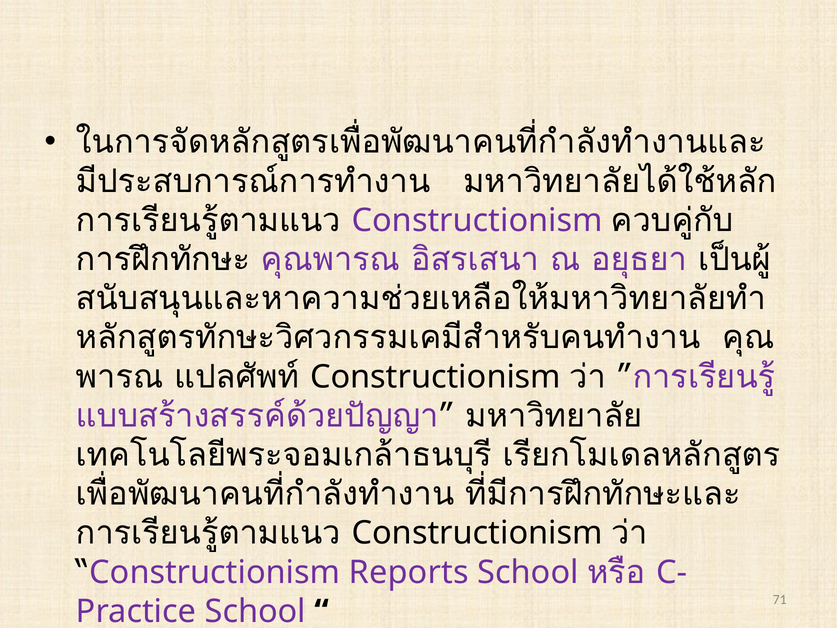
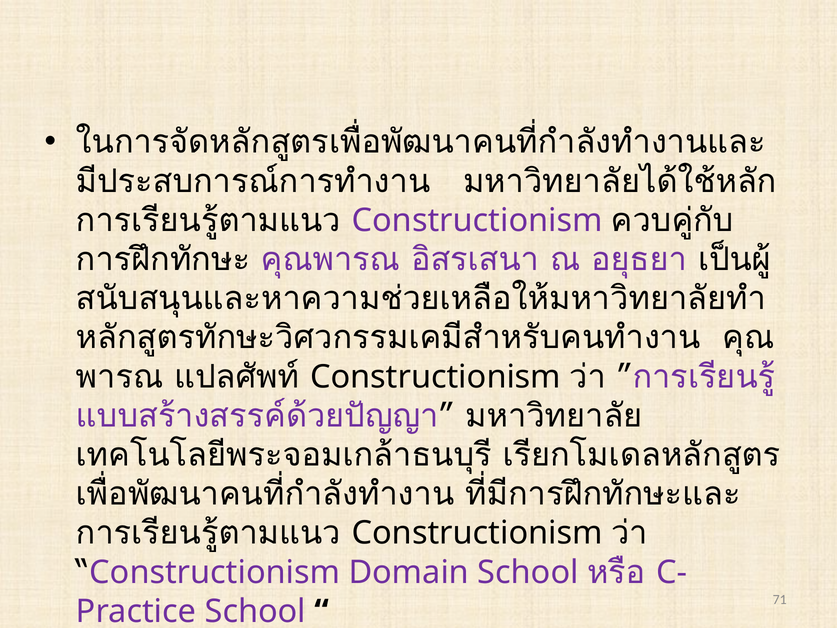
Reports: Reports -> Domain
